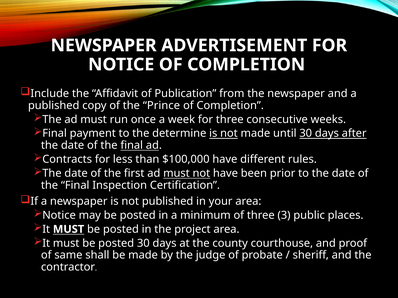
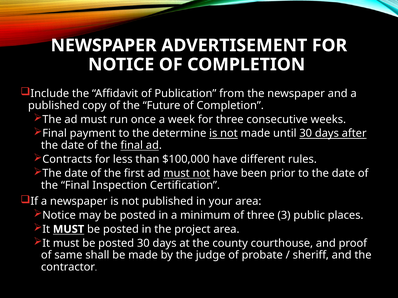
Prince: Prince -> Future
